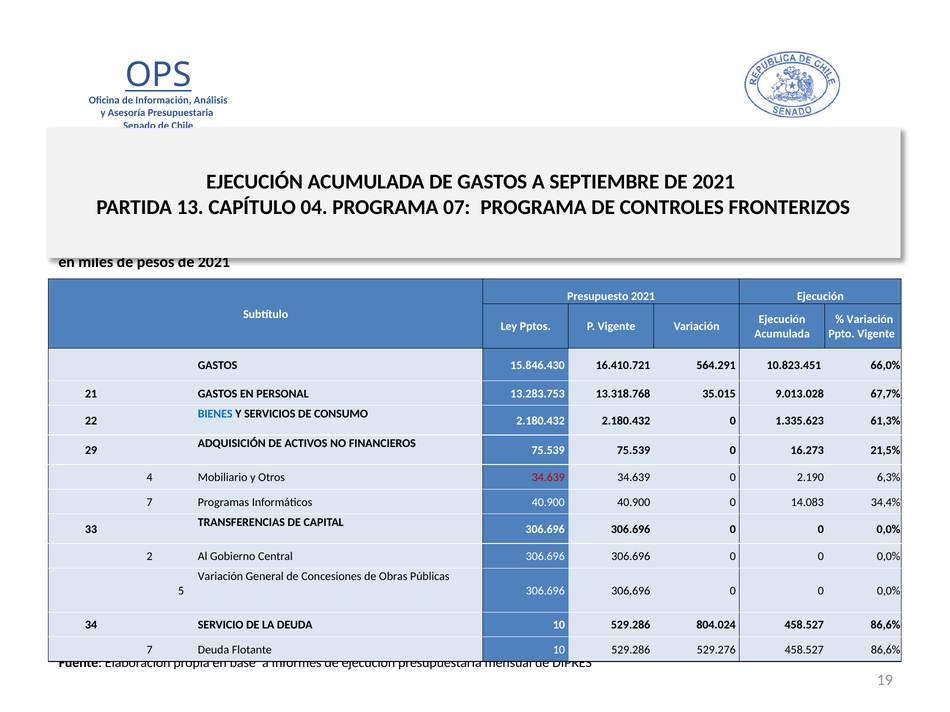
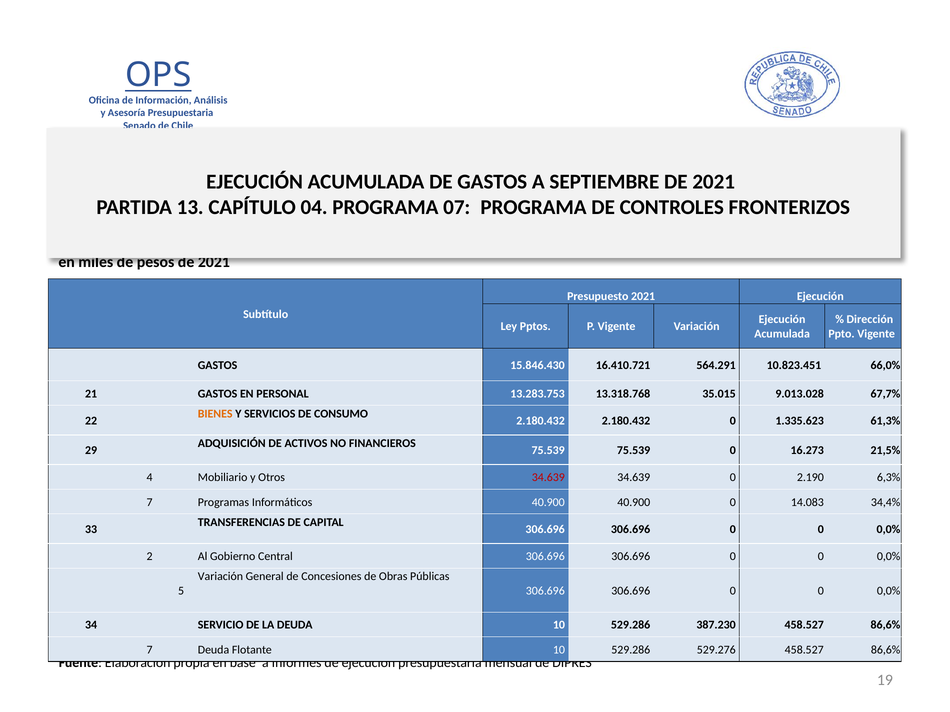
Variación at (870, 320): Variación -> Dirección
BIENES colour: blue -> orange
804.024: 804.024 -> 387.230
